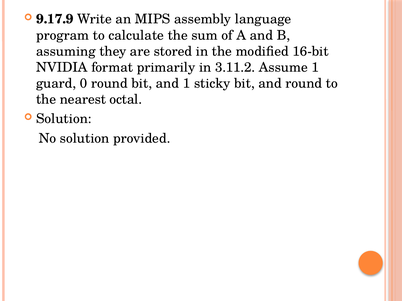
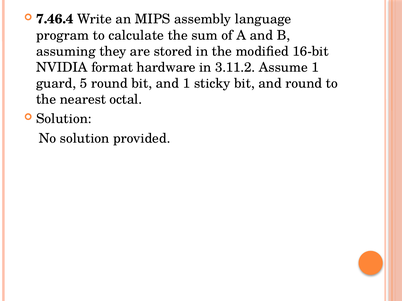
9.17.9: 9.17.9 -> 7.46.4
primarily: primarily -> hardware
0: 0 -> 5
